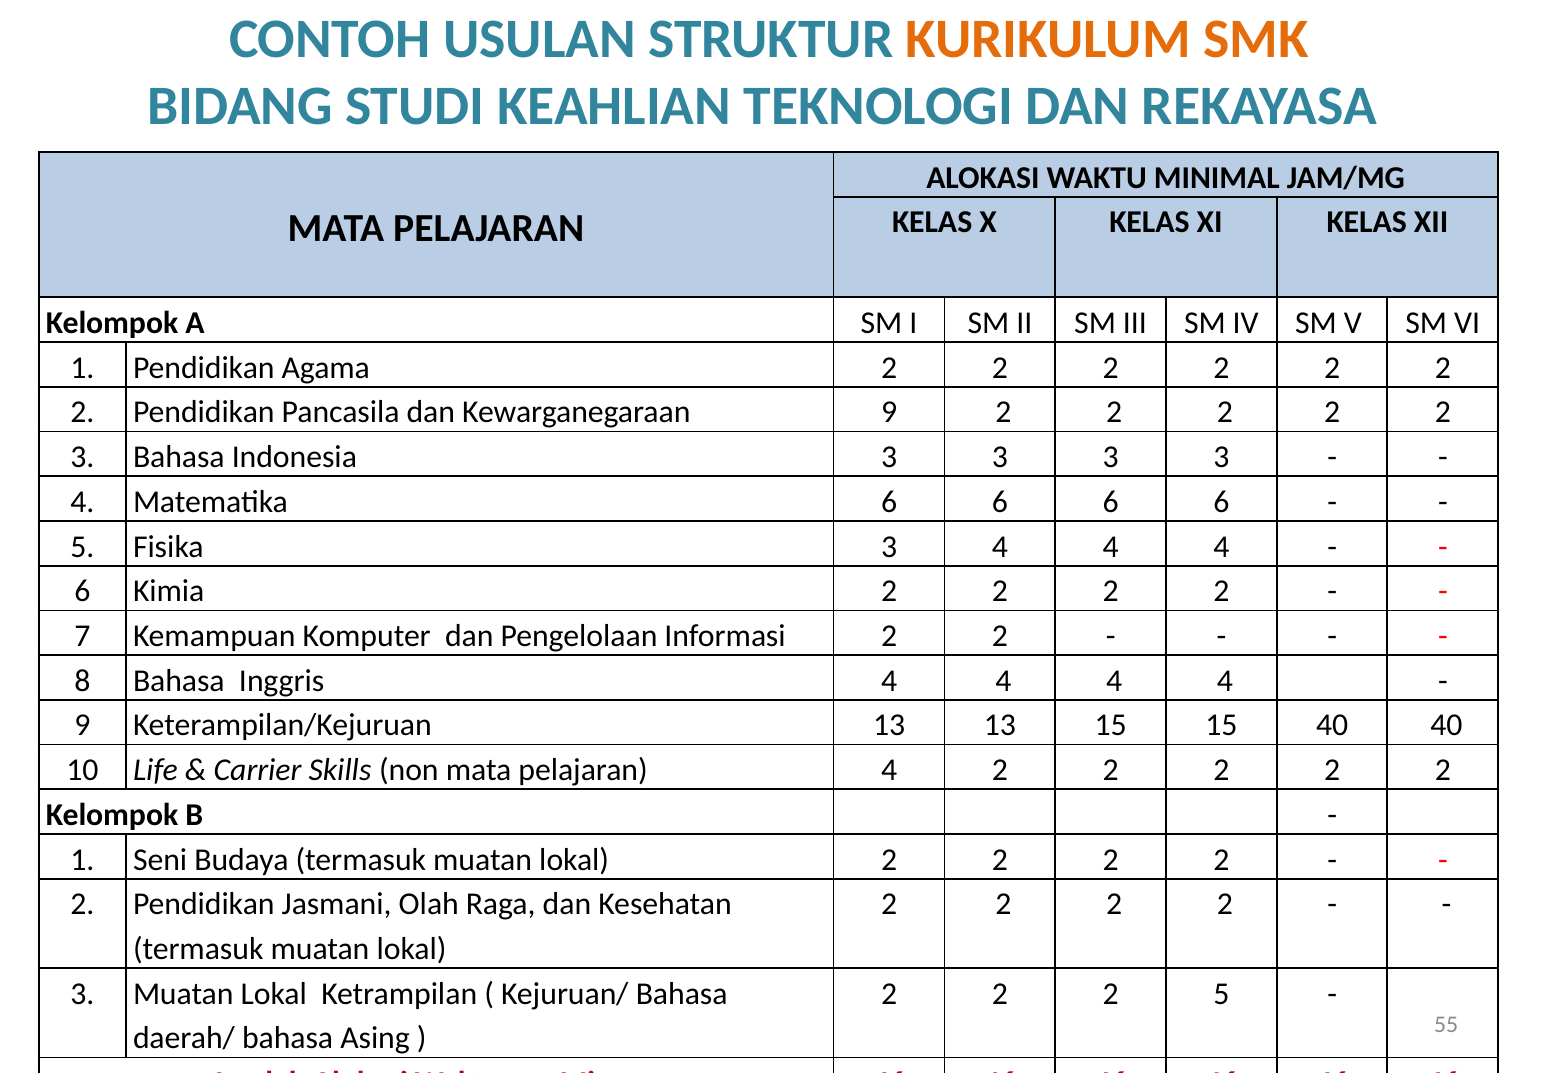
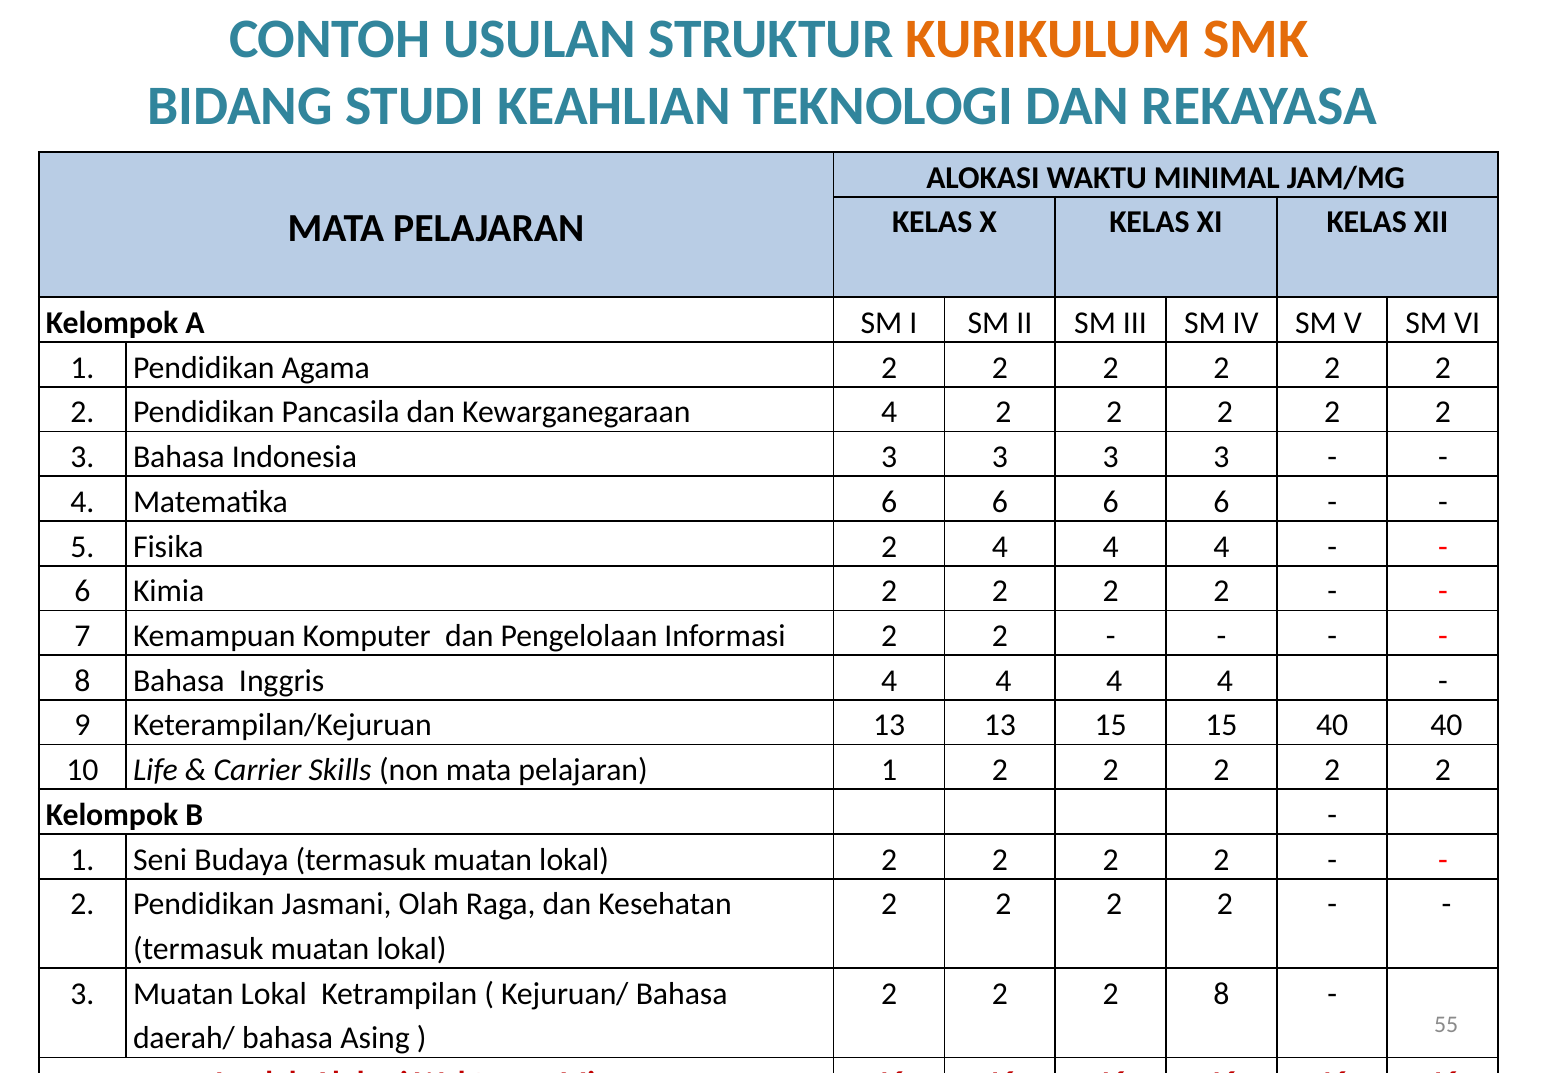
Kewarganegaraan 9: 9 -> 4
Fisika 3: 3 -> 2
pelajaran 4: 4 -> 1
2 5: 5 -> 8
